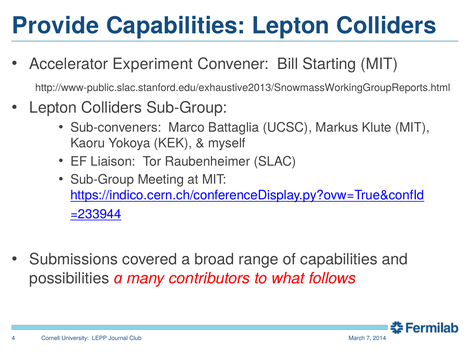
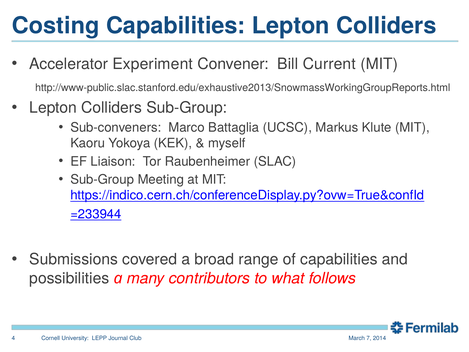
Provide: Provide -> Costing
Starting: Starting -> Current
